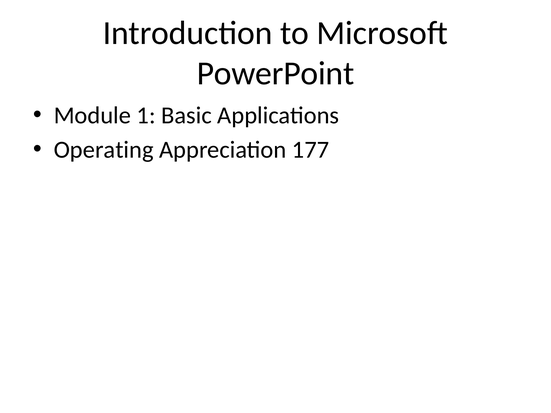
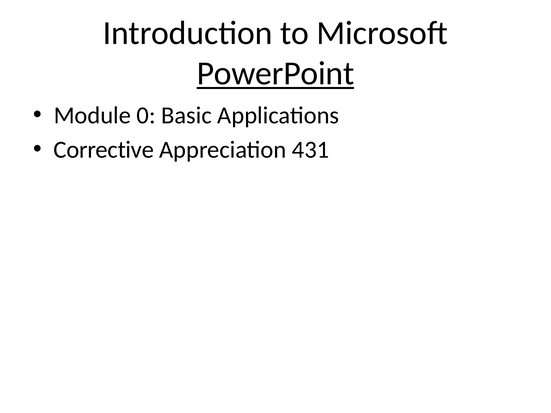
PowerPoint underline: none -> present
1: 1 -> 0
Operating: Operating -> Corrective
177: 177 -> 431
